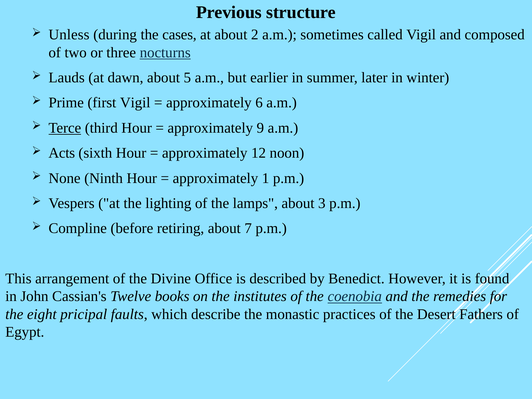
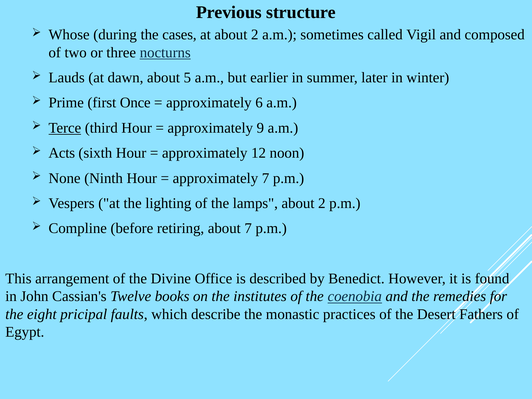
Unless: Unless -> Whose
first Vigil: Vigil -> Once
approximately 1: 1 -> 7
lamps about 3: 3 -> 2
